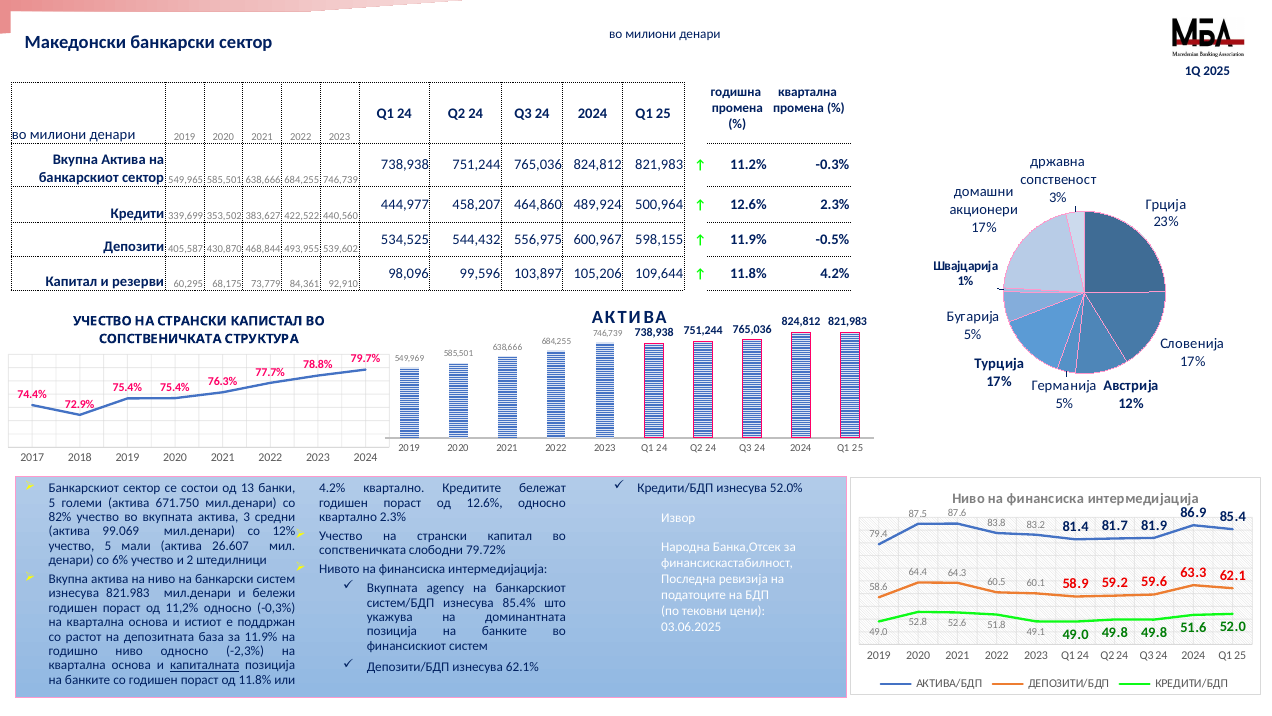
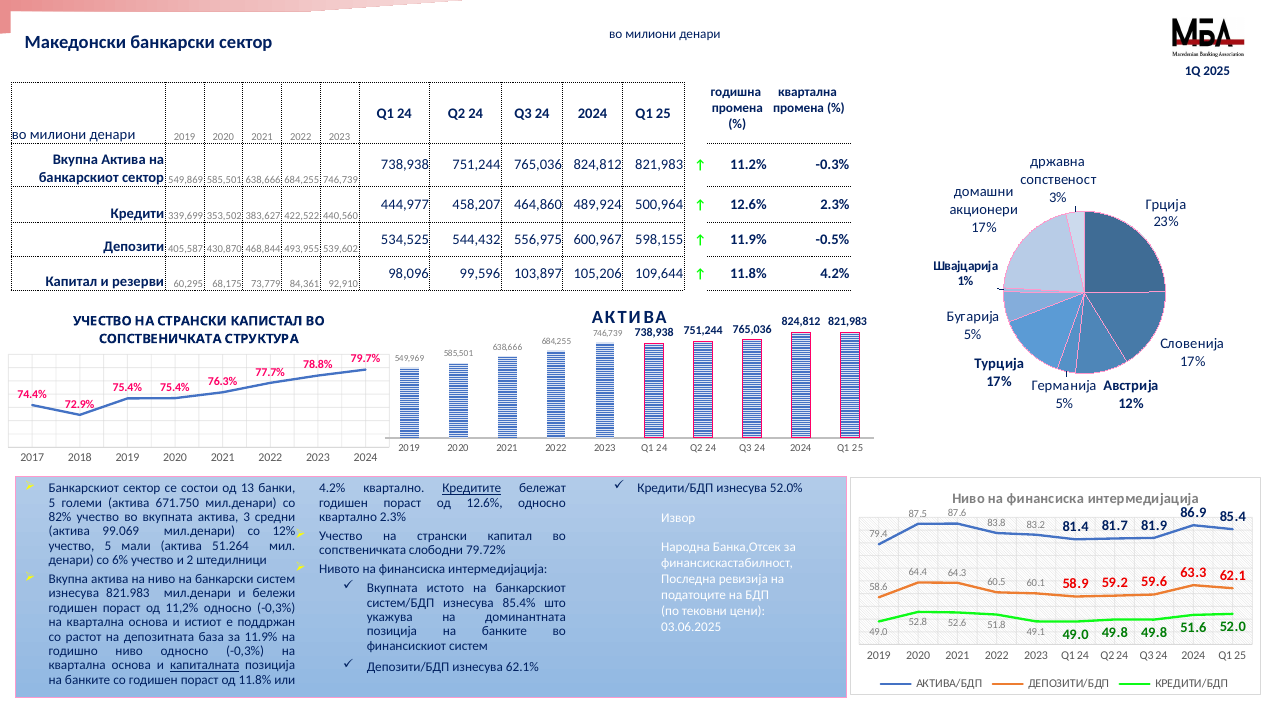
549,965: 549,965 -> 549,869
Кредитите underline: none -> present
26.607: 26.607 -> 51.264
agency: agency -> истото
ниво односно -2,3%: -2,3% -> -0,3%
